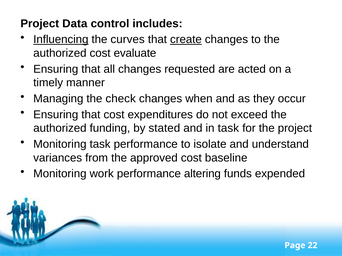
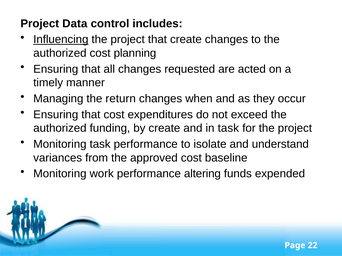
curves at (128, 40): curves -> project
create at (186, 40) underline: present -> none
evaluate: evaluate -> planning
check: check -> return
by stated: stated -> create
